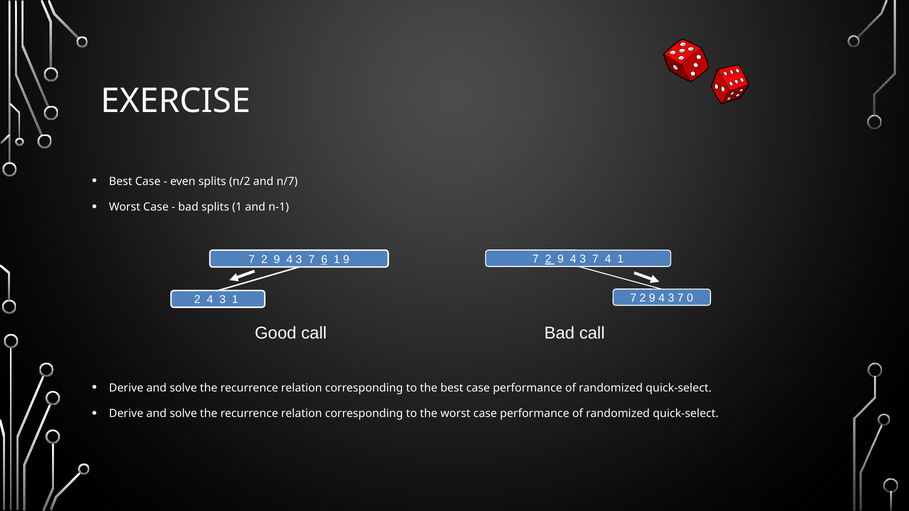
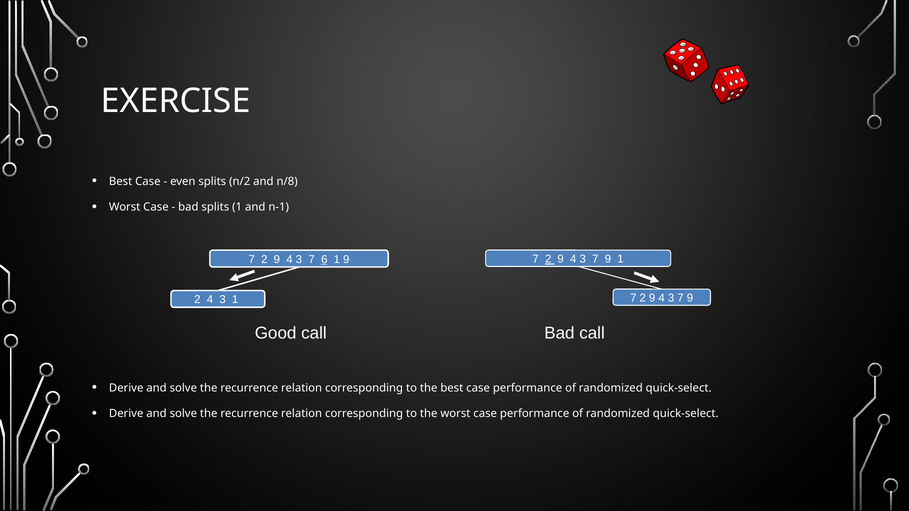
n/7: n/7 -> n/8
4 at (608, 259): 4 -> 9
0 at (690, 298): 0 -> 9
